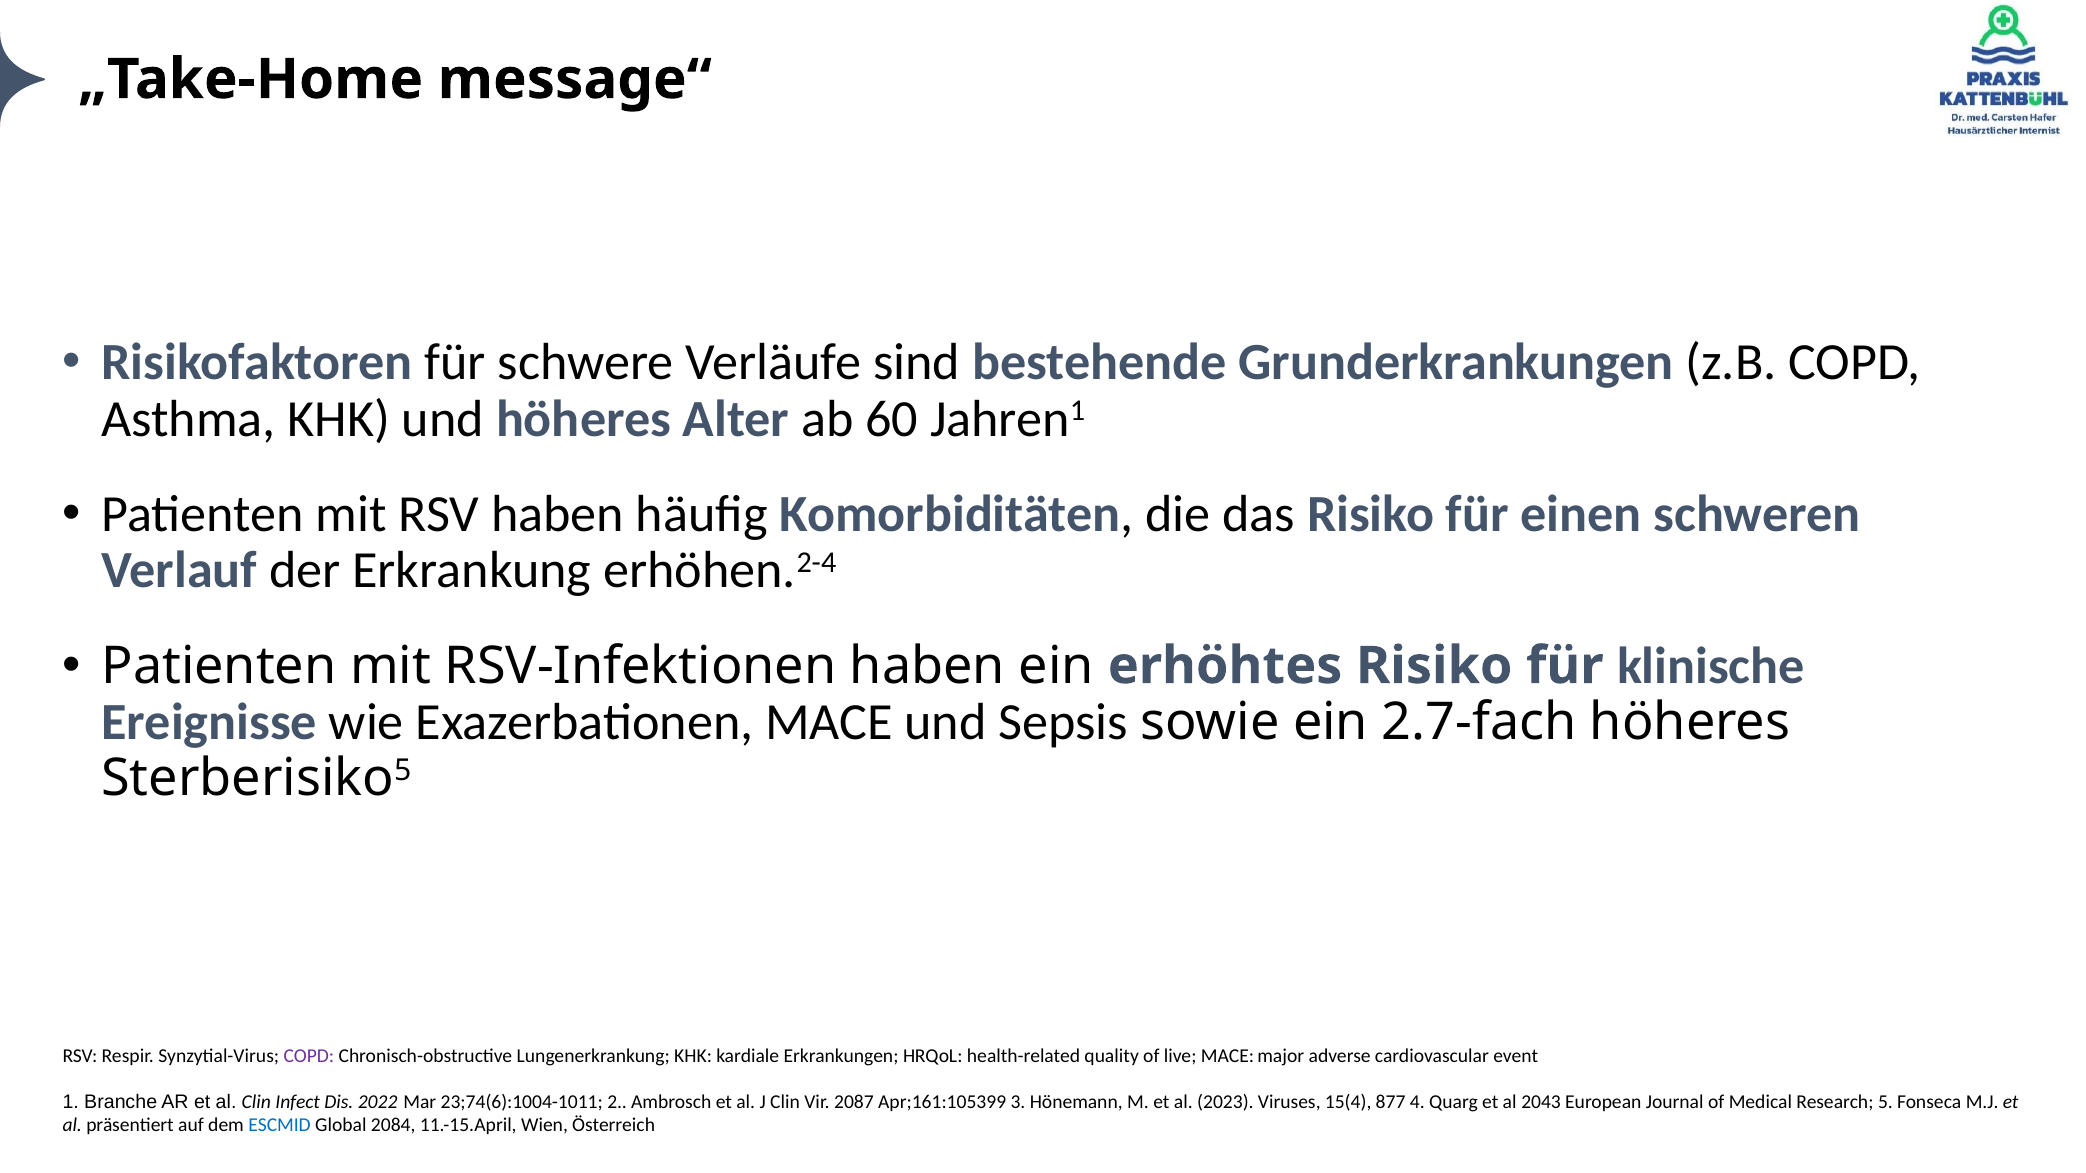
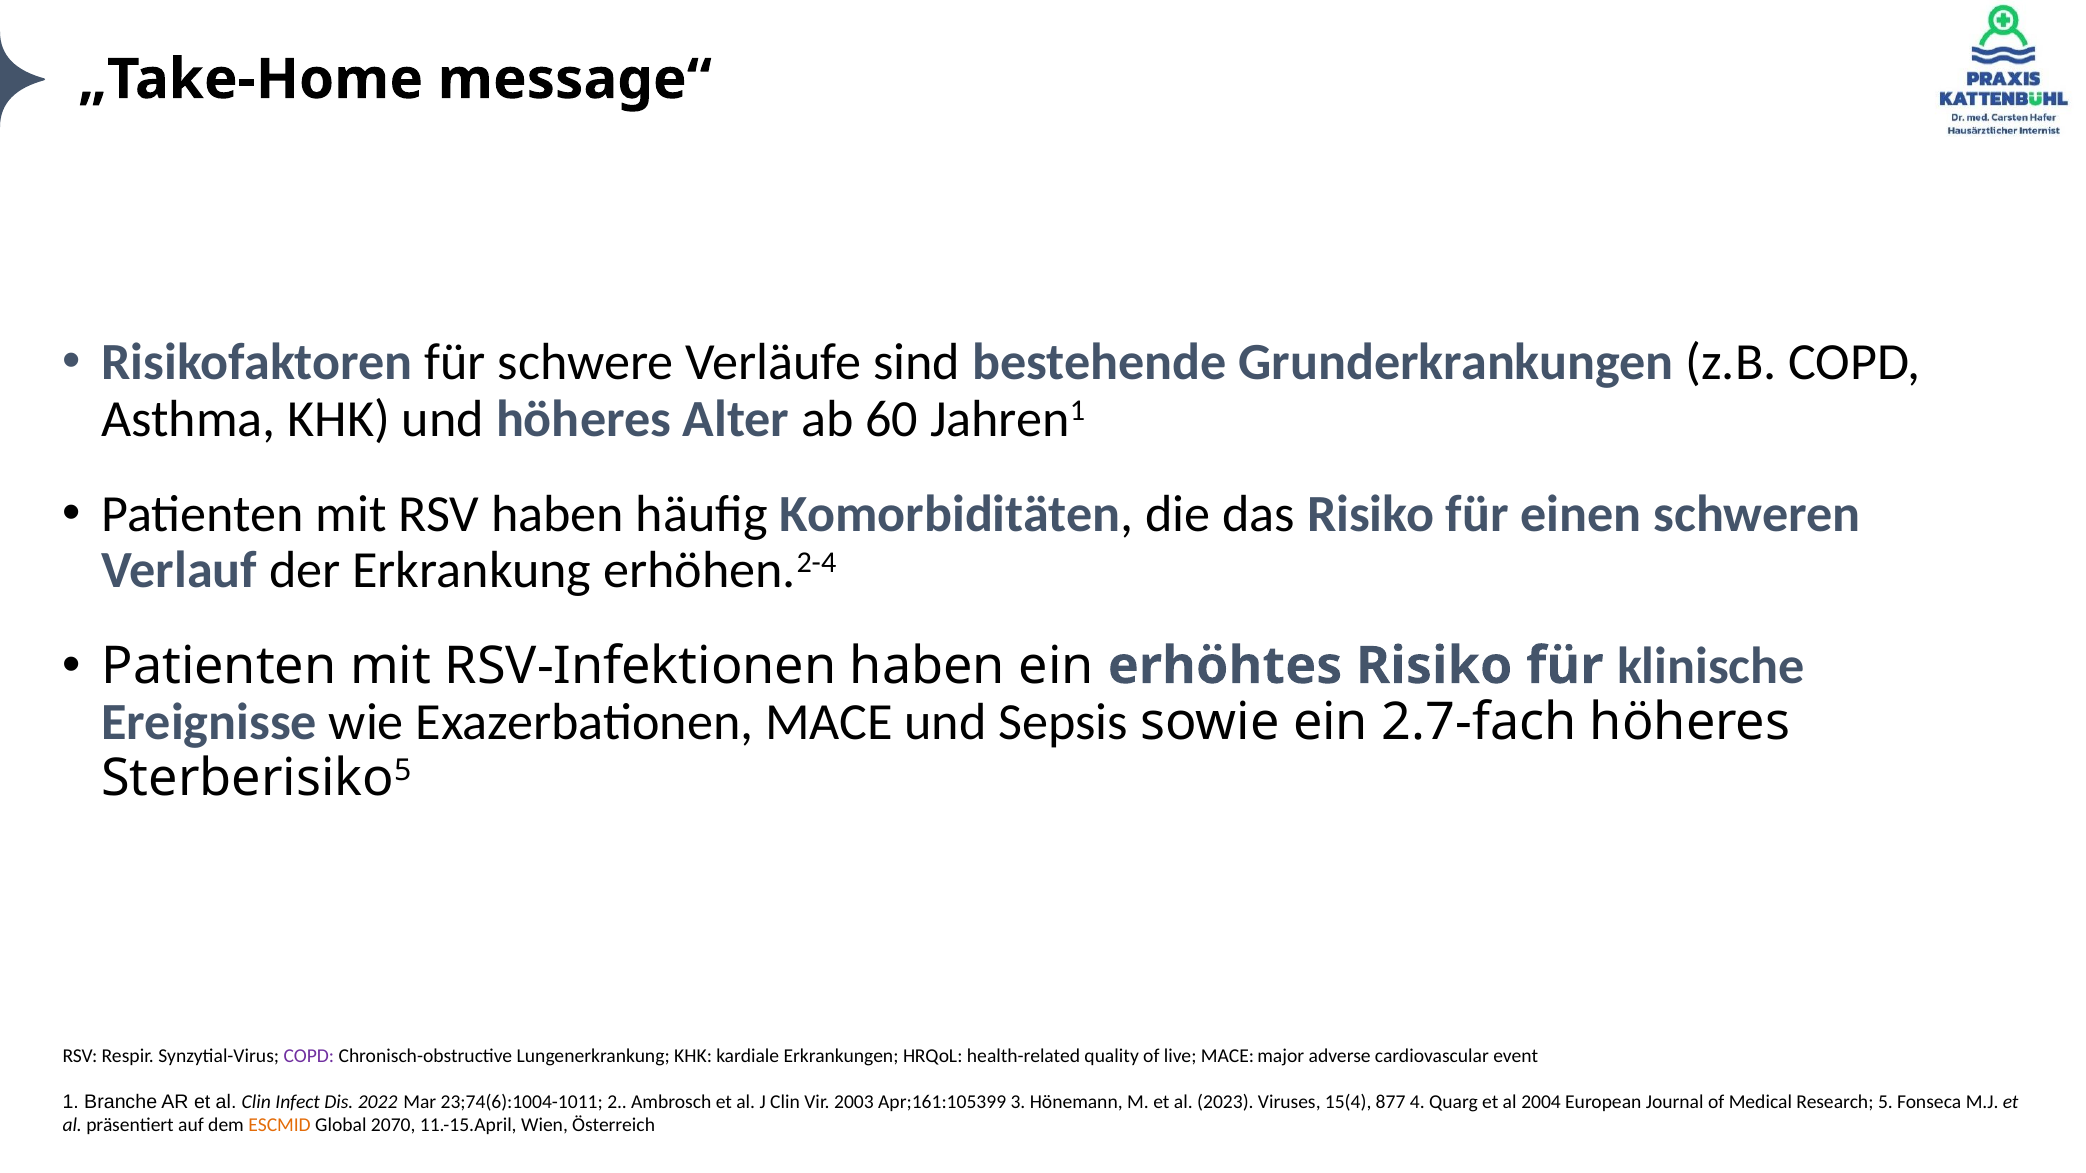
2087: 2087 -> 2003
2043: 2043 -> 2004
ESCMID colour: blue -> orange
2084: 2084 -> 2070
